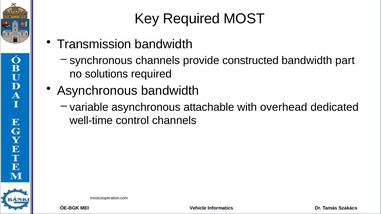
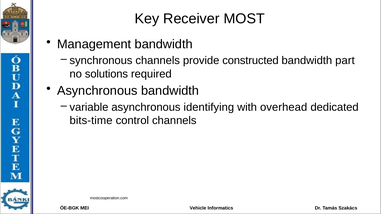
Key Required: Required -> Receiver
Transmission: Transmission -> Management
attachable: attachable -> identifying
well-time: well-time -> bits-time
